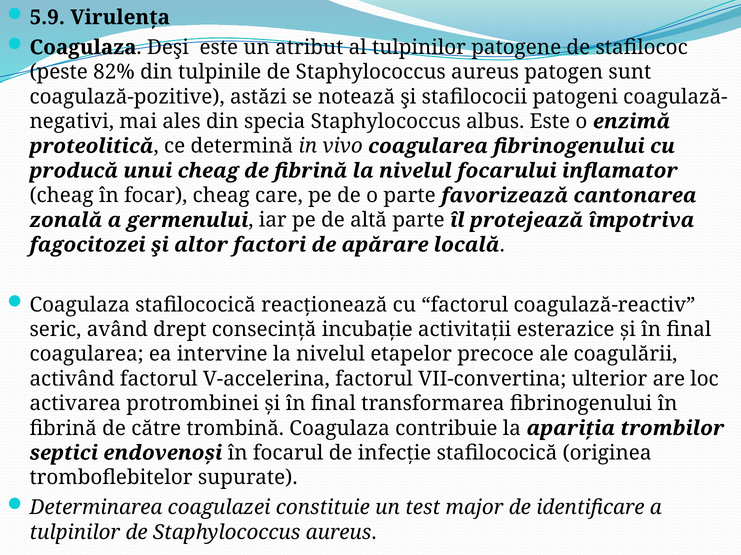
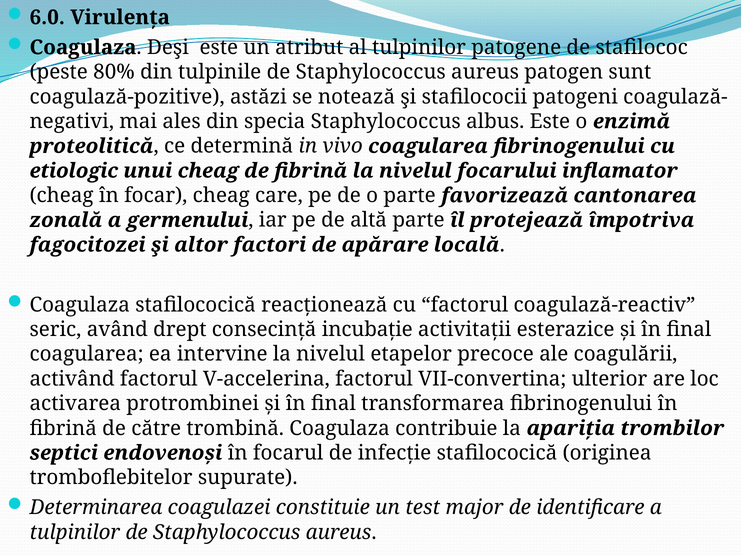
5.9: 5.9 -> 6.0
82%: 82% -> 80%
producă: producă -> etiologic
